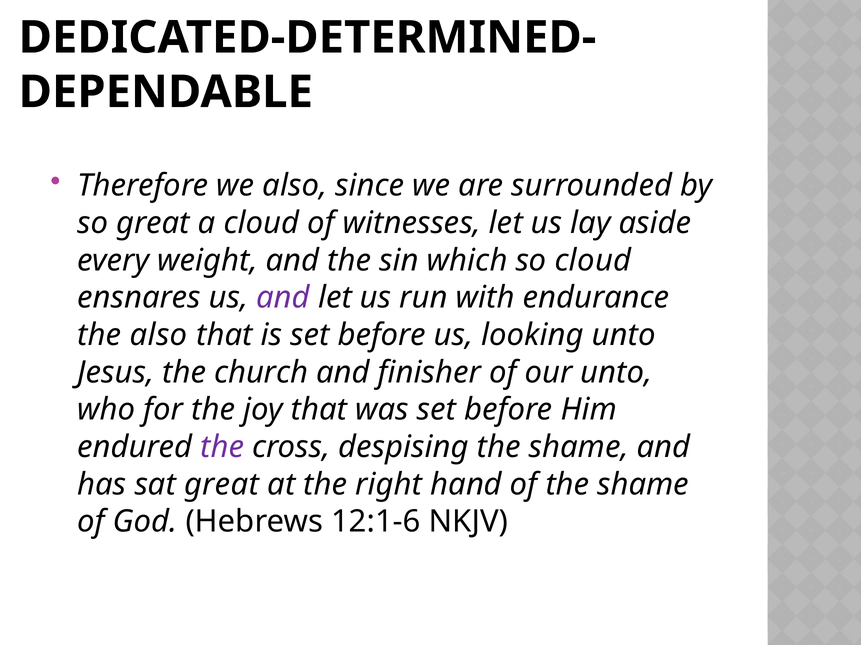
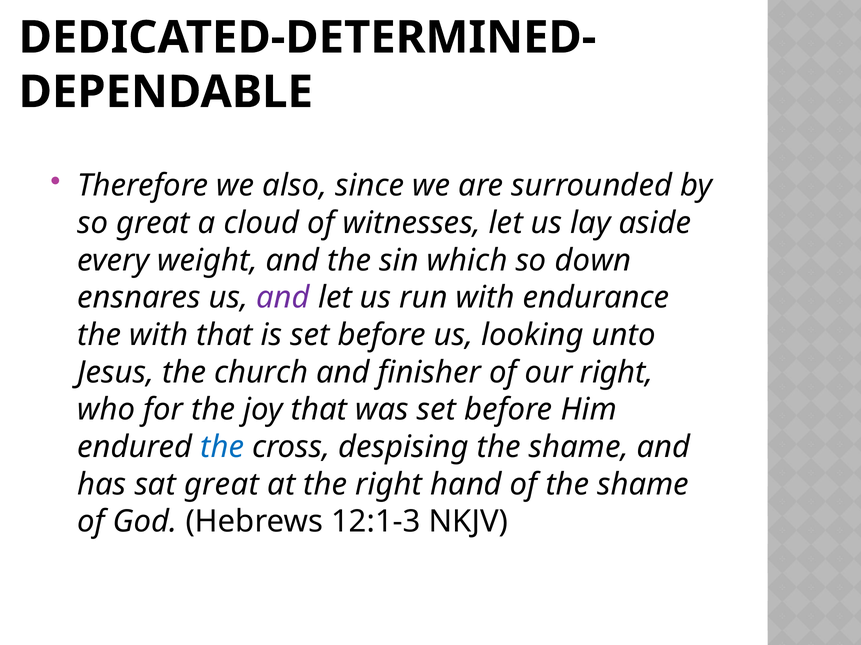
so cloud: cloud -> down
the also: also -> with
our unto: unto -> right
the at (222, 448) colour: purple -> blue
12:1-6: 12:1-6 -> 12:1-3
